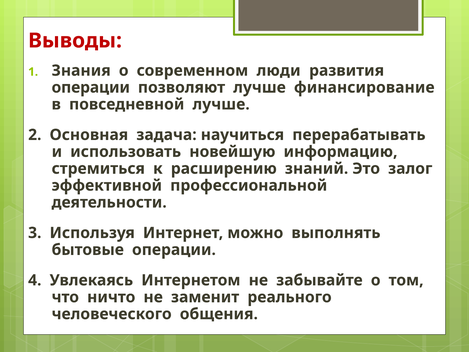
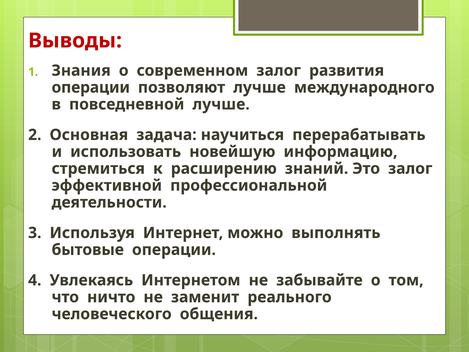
современном люди: люди -> залог
финансирование: финансирование -> международного
